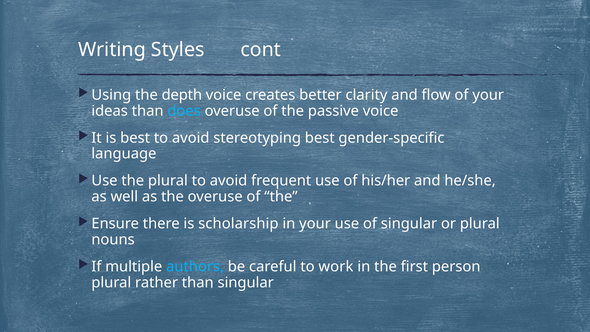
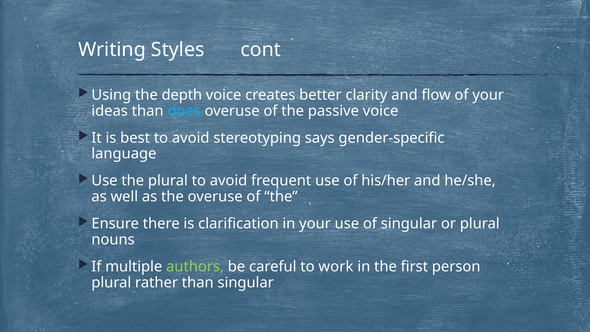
stereotyping best: best -> says
scholarship: scholarship -> clarification
authors colour: light blue -> light green
